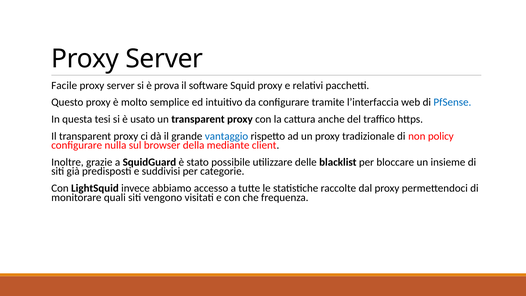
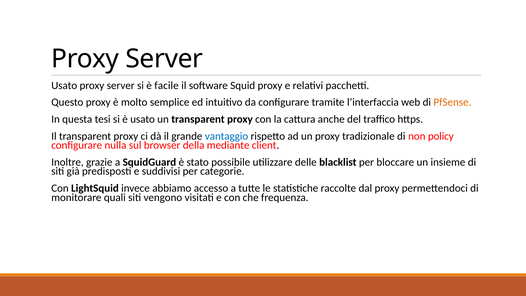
Facile at (64, 85): Facile -> Usato
prova: prova -> facile
PfSense colour: blue -> orange
